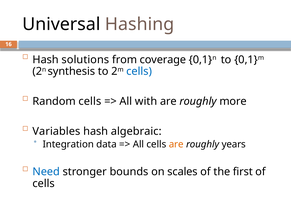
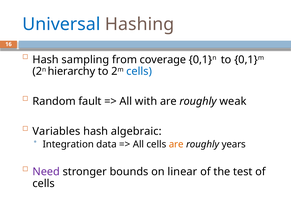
Universal colour: black -> blue
solutions: solutions -> sampling
synthesis: synthesis -> hierarchy
Random cells: cells -> fault
more: more -> weak
Need colour: blue -> purple
scales: scales -> linear
first: first -> test
